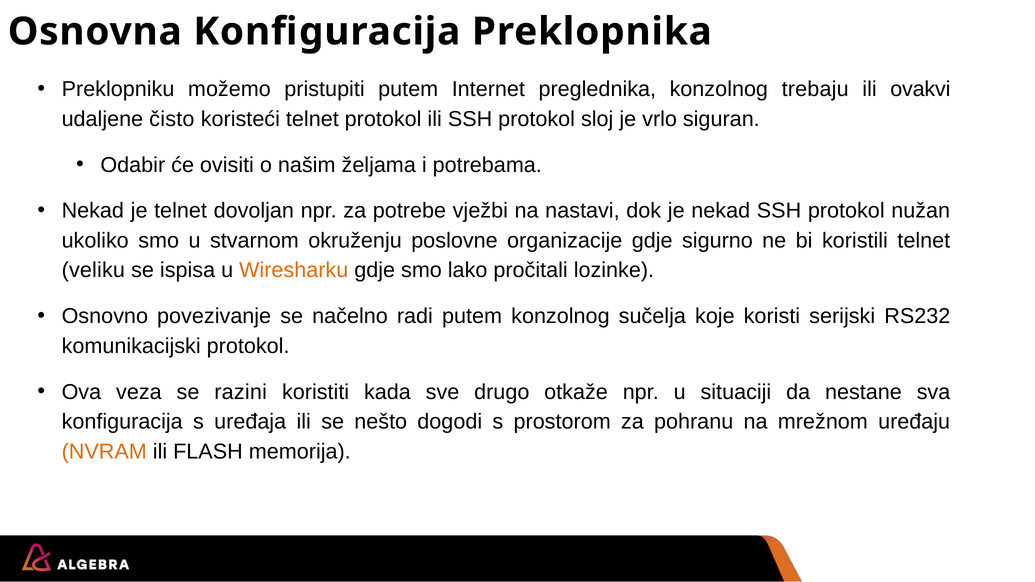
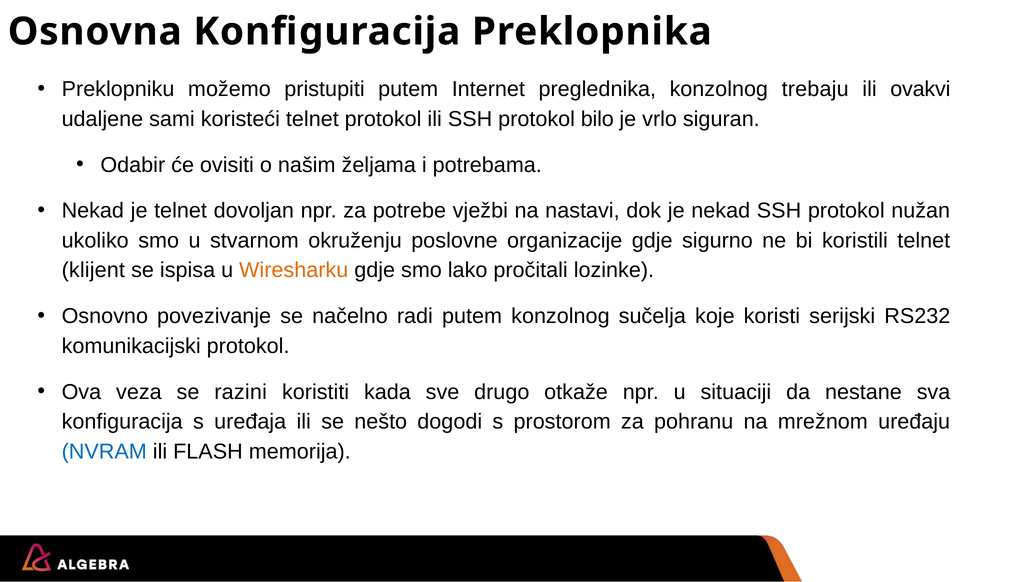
čisto: čisto -> sami
sloj: sloj -> bilo
veliku: veliku -> klijent
NVRAM colour: orange -> blue
